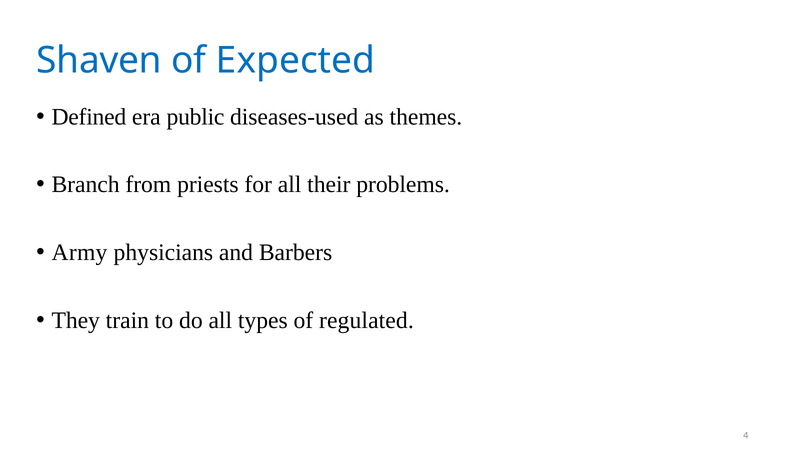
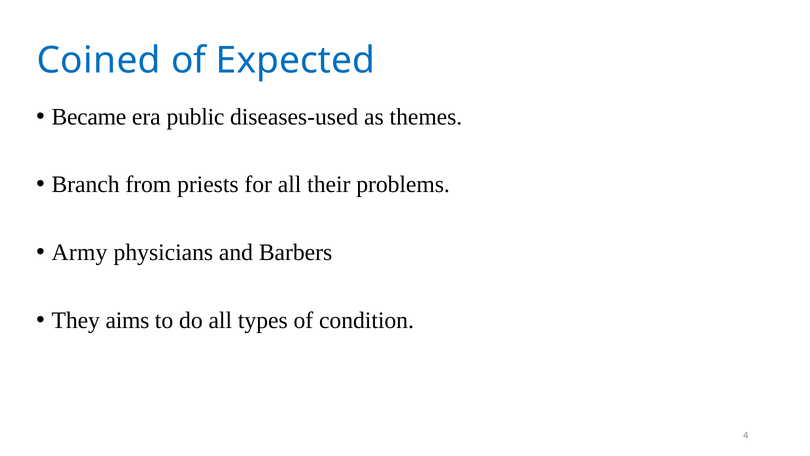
Shaven: Shaven -> Coined
Defined: Defined -> Became
train: train -> aims
regulated: regulated -> condition
